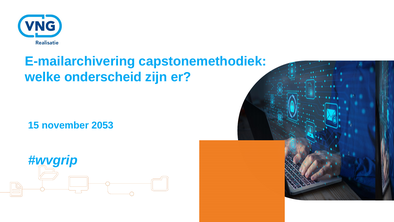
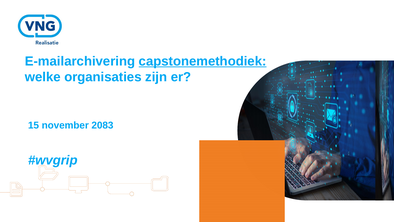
capstonemethodiek underline: none -> present
onderscheid: onderscheid -> organisaties
2053: 2053 -> 2083
